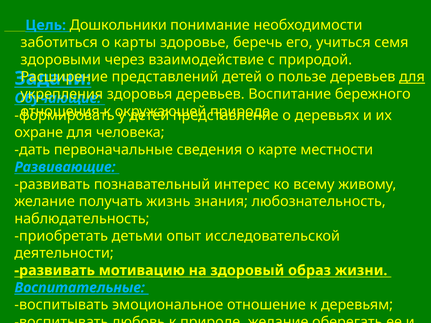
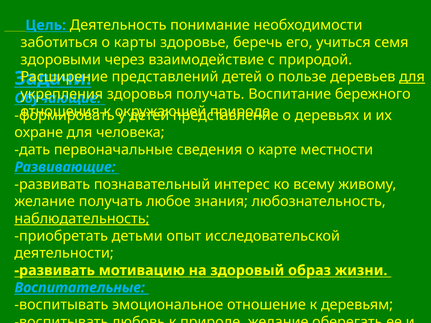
Дошкольники: Дошкольники -> Деятельность
здоровья деревьев: деревьев -> получать
жизнь: жизнь -> любое
наблюдательность underline: none -> present
